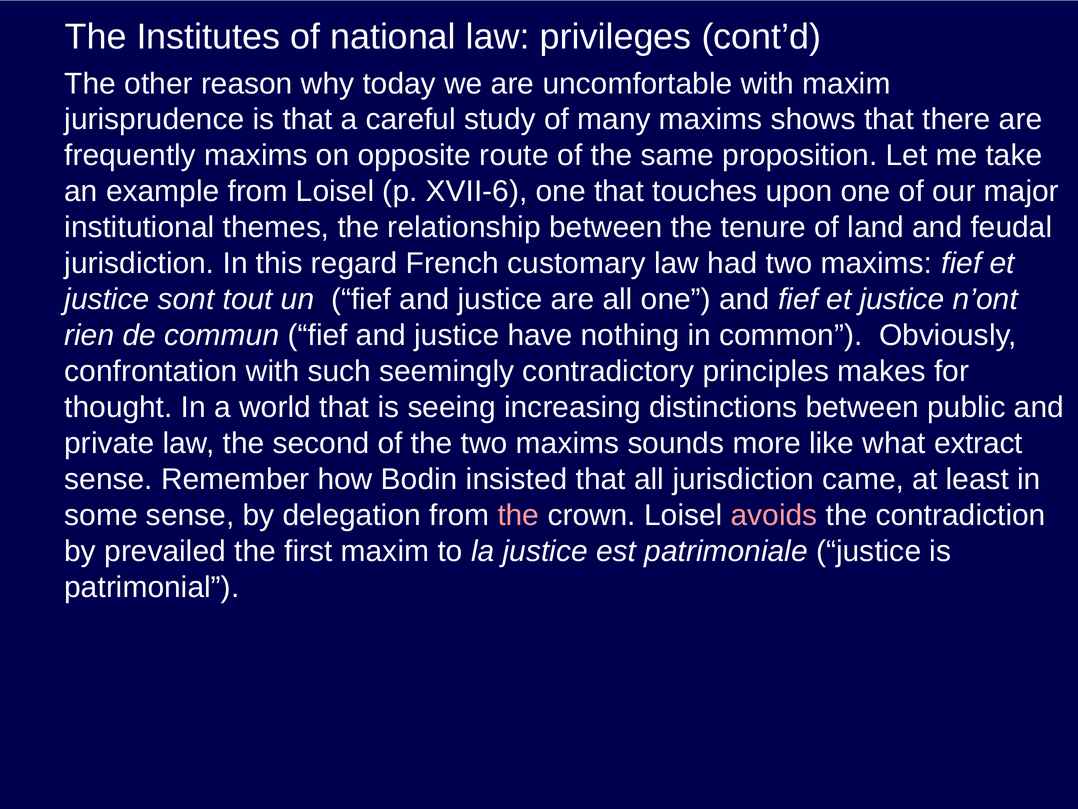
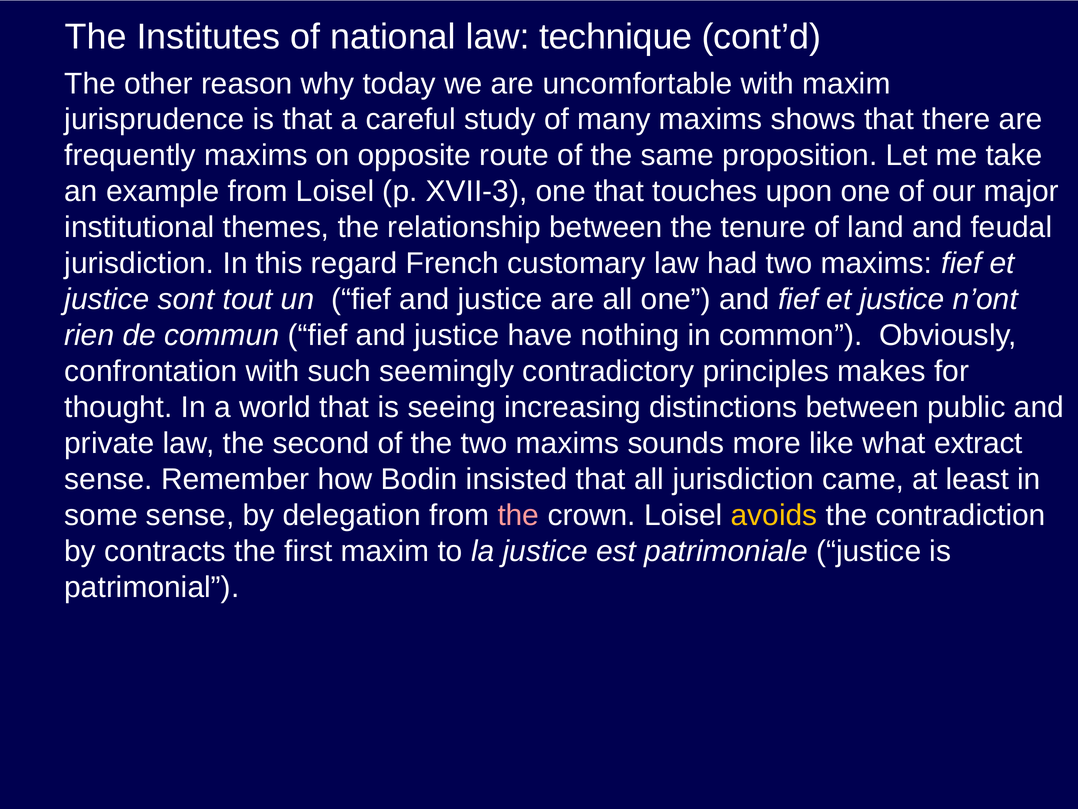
privileges: privileges -> technique
XVII-6: XVII-6 -> XVII-3
avoids colour: pink -> yellow
prevailed: prevailed -> contracts
